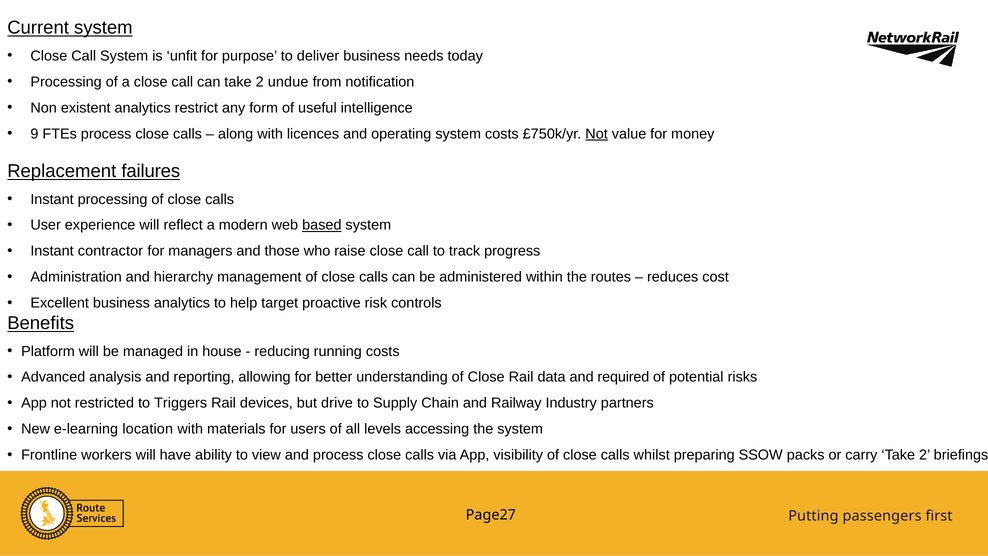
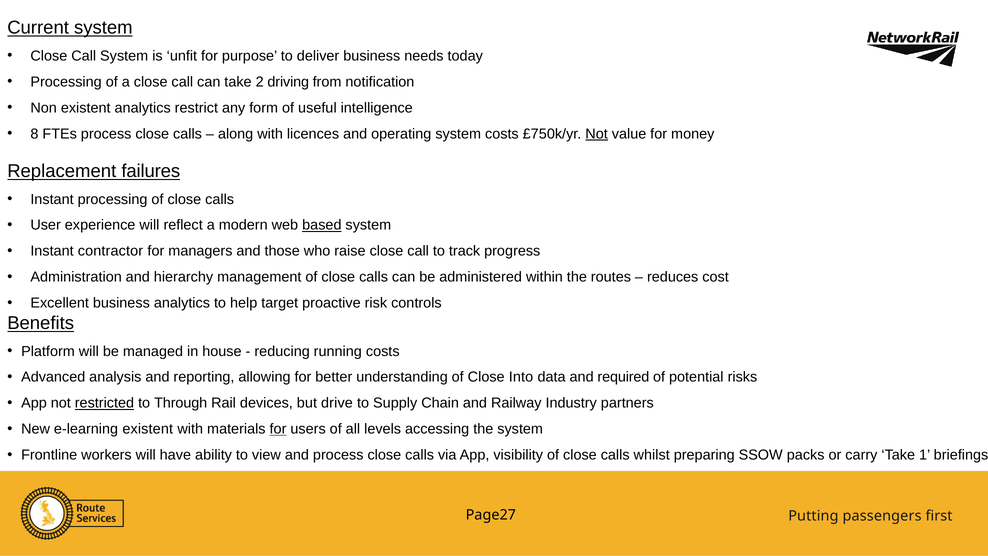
undue: undue -> driving
9: 9 -> 8
Close Rail: Rail -> Into
restricted underline: none -> present
Triggers: Triggers -> Through
e-learning location: location -> existent
for at (278, 429) underline: none -> present
carry Take 2: 2 -> 1
